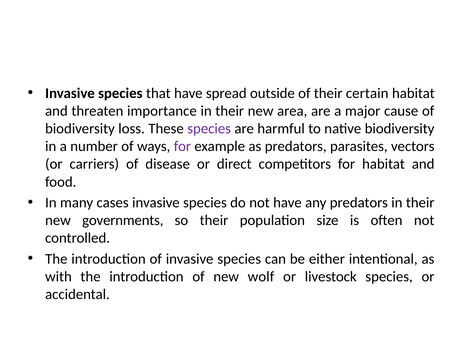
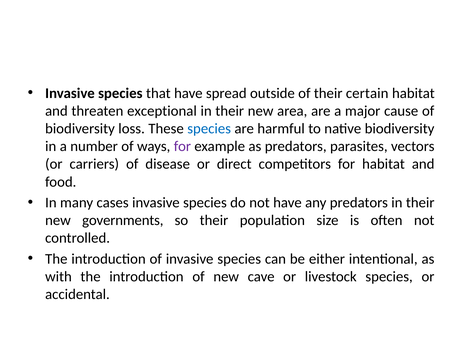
importance: importance -> exceptional
species at (209, 129) colour: purple -> blue
wolf: wolf -> cave
